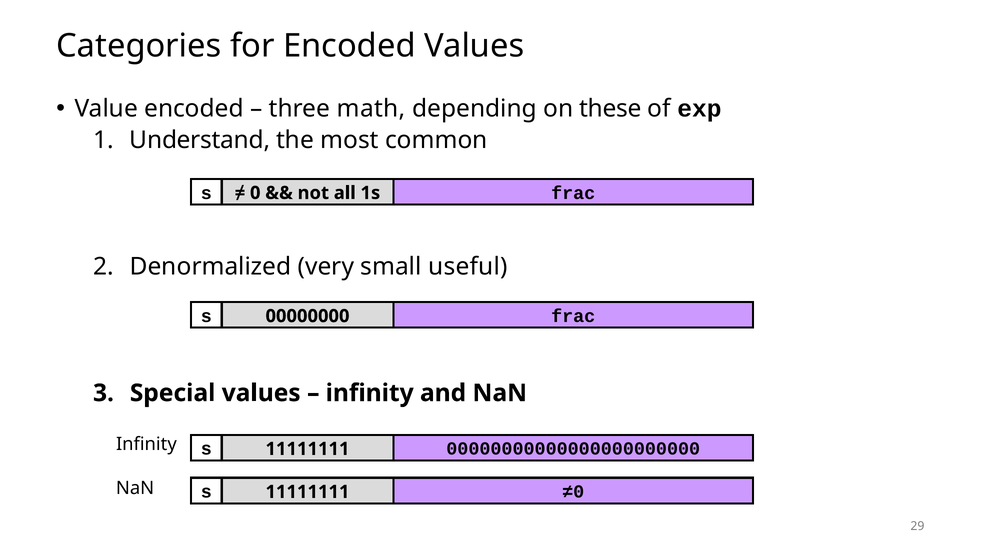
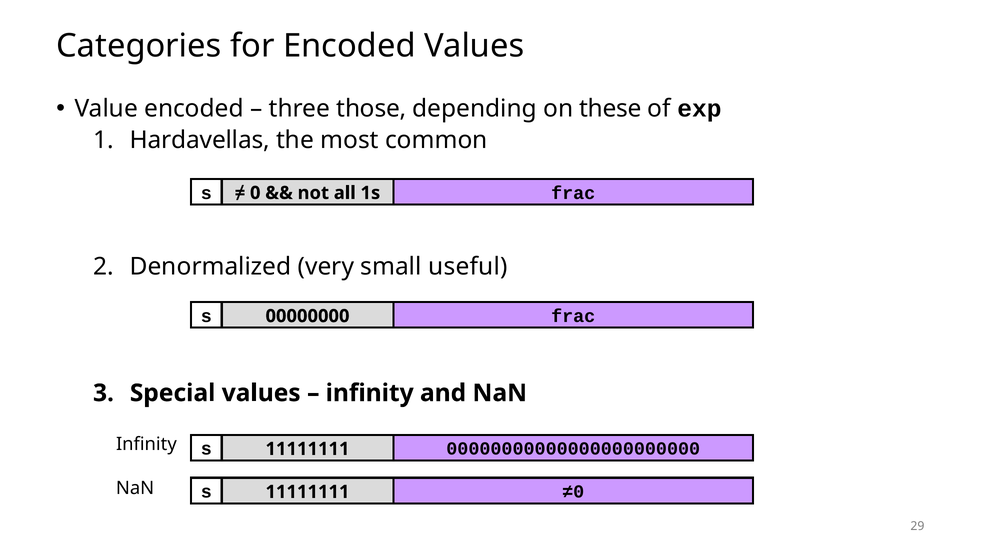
math: math -> those
Understand: Understand -> Hardavellas
